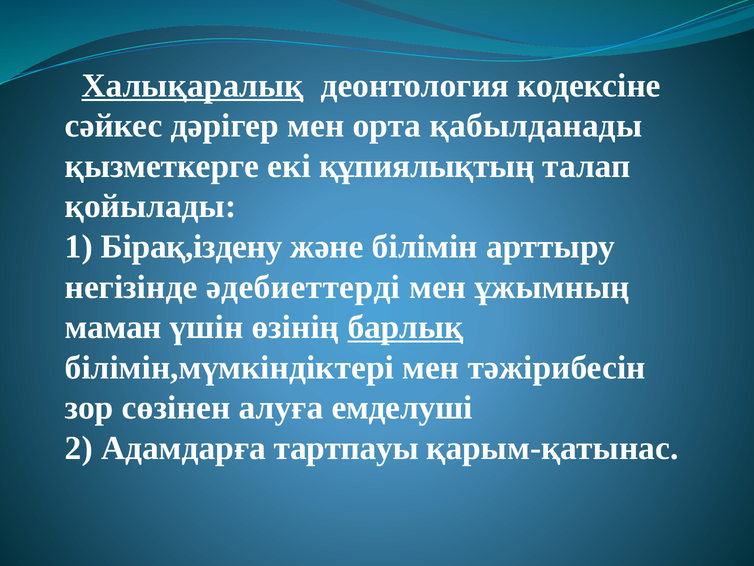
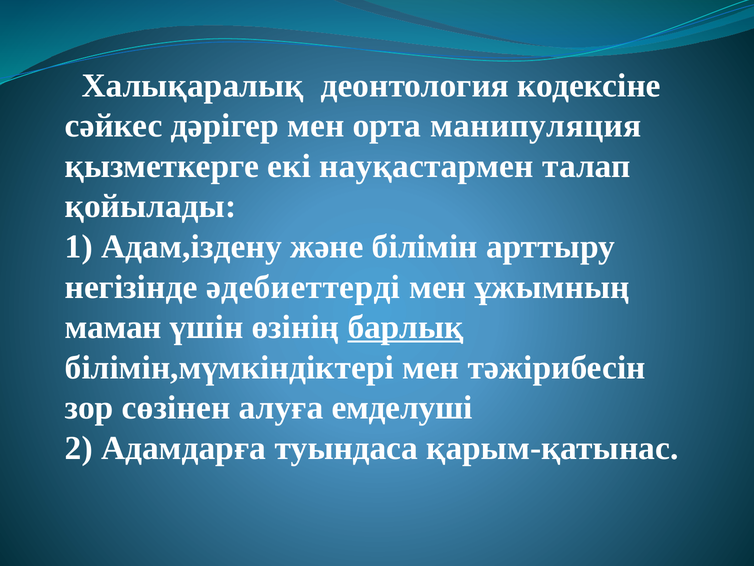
Халықаралық underline: present -> none
қабылданады: қабылданады -> манипуляция
құпиялықтың: құпиялықтың -> науқастармен
Бірақ,іздену: Бірақ,іздену -> Адам,іздену
тартпауы: тартпауы -> туындаса
